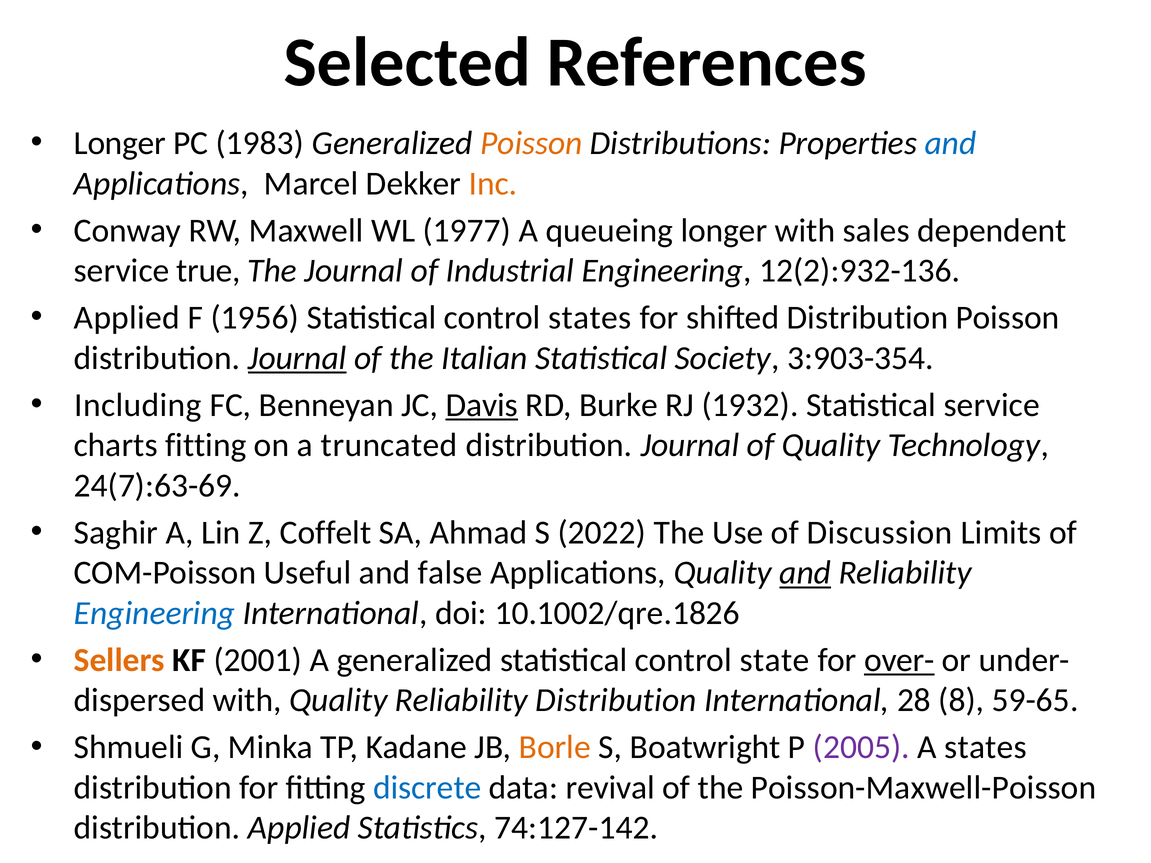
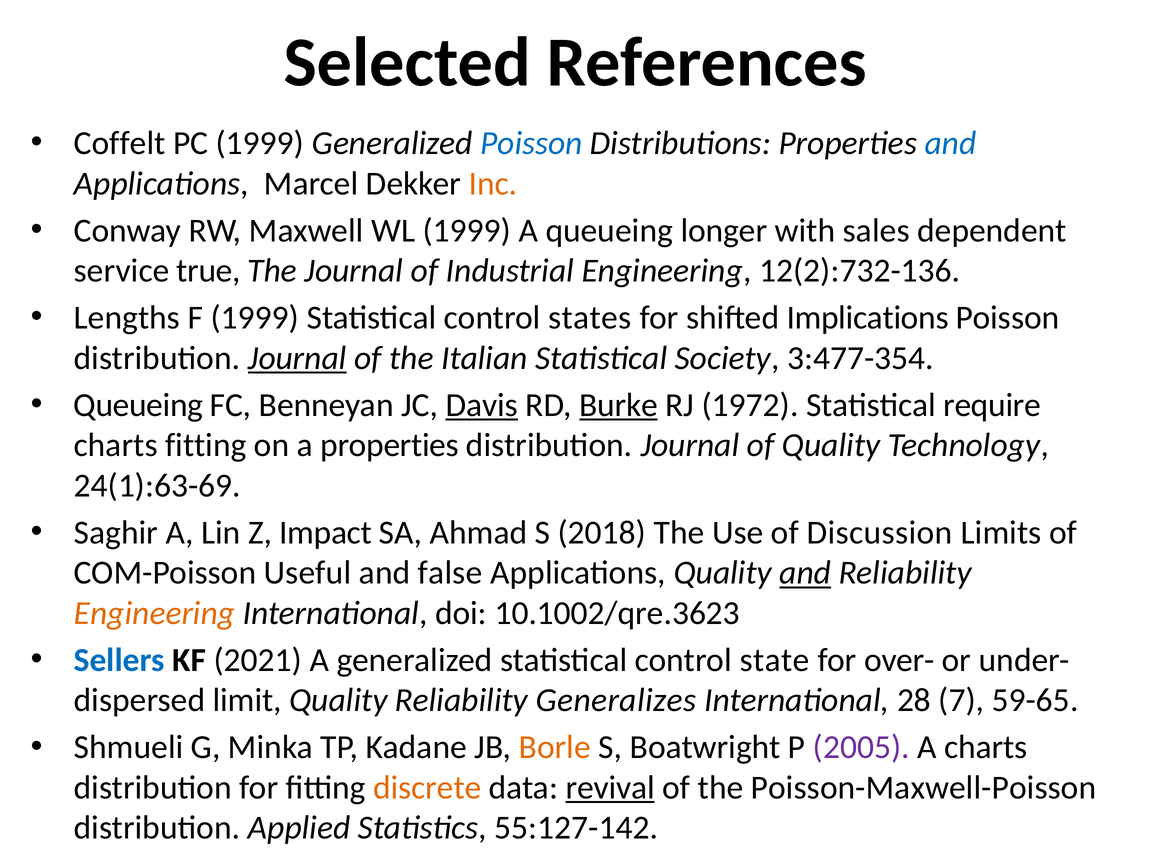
Longer at (120, 143): Longer -> Coffelt
PC 1983: 1983 -> 1999
Poisson at (531, 143) colour: orange -> blue
WL 1977: 1977 -> 1999
12(2):932-136: 12(2):932-136 -> 12(2):732-136
Applied at (127, 318): Applied -> Lengths
F 1956: 1956 -> 1999
shifted Distribution: Distribution -> Implications
3:903-354: 3:903-354 -> 3:477-354
Including at (138, 405): Including -> Queueing
Burke underline: none -> present
1932: 1932 -> 1972
Statistical service: service -> require
a truncated: truncated -> properties
24(7):63-69: 24(7):63-69 -> 24(1):63-69
Coffelt: Coffelt -> Impact
2022: 2022 -> 2018
Engineering at (155, 613) colour: blue -> orange
10.1002/qre.1826: 10.1002/qre.1826 -> 10.1002/qre.3623
Sellers colour: orange -> blue
2001: 2001 -> 2021
over- underline: present -> none
with at (247, 701): with -> limit
Reliability Distribution: Distribution -> Generalizes
8: 8 -> 7
A states: states -> charts
discrete colour: blue -> orange
revival underline: none -> present
74:127-142: 74:127-142 -> 55:127-142
